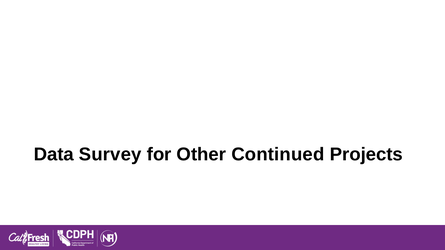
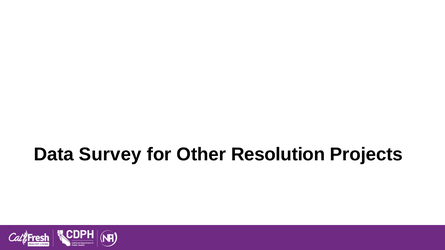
Continued: Continued -> Resolution
